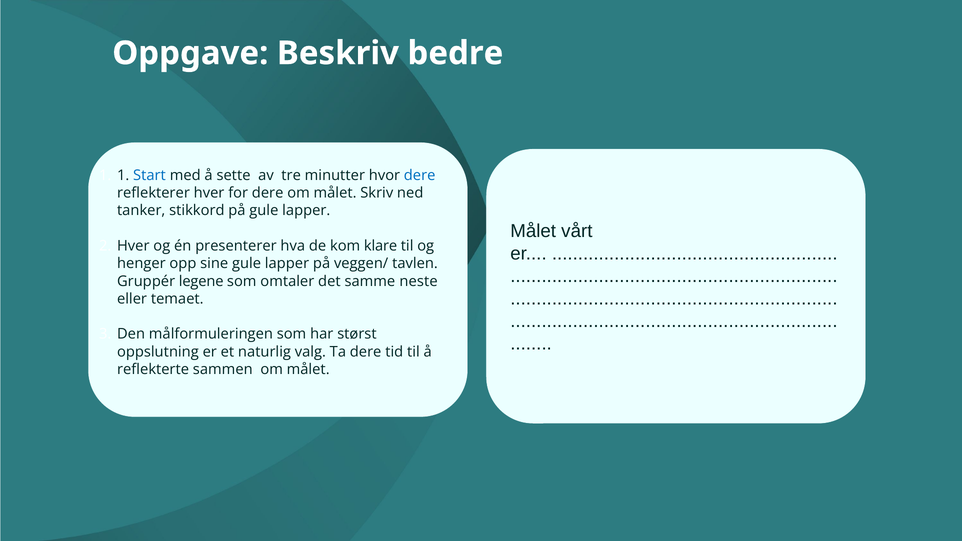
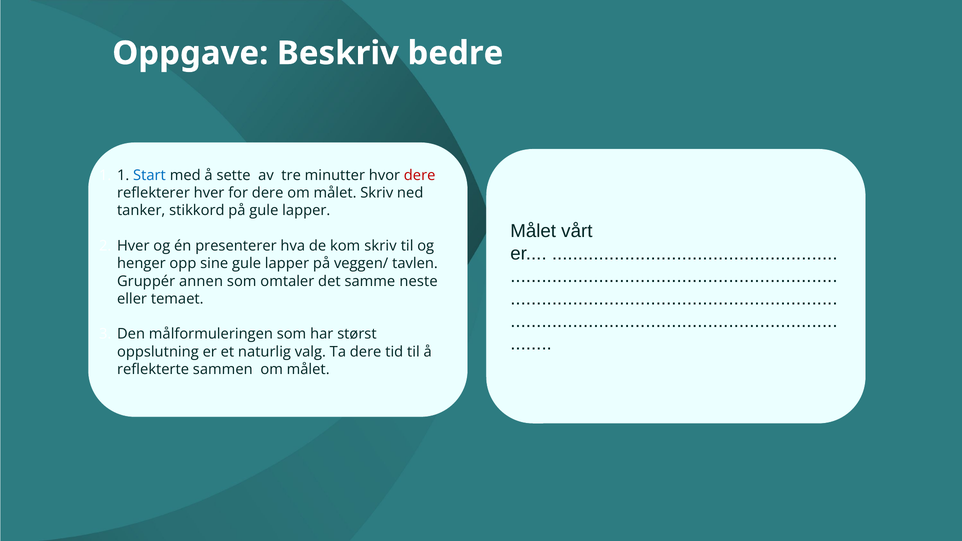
dere at (420, 175) colour: blue -> red
kom klare: klare -> skriv
legene: legene -> annen
